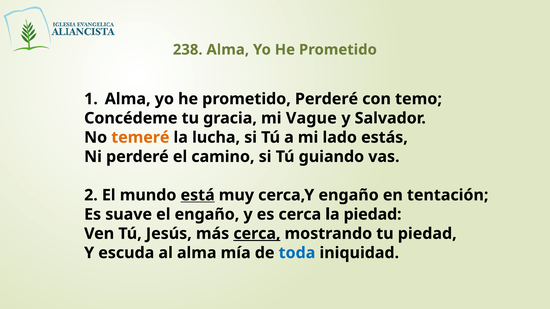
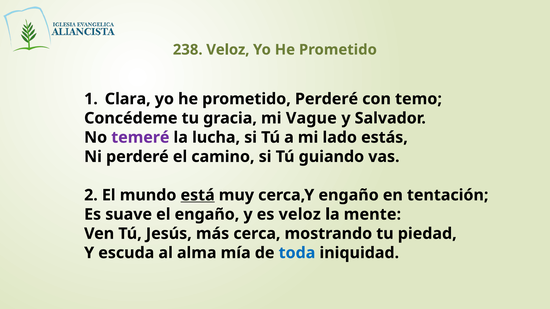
238 Alma: Alma -> Veloz
Alma at (128, 99): Alma -> Clara
temeré colour: orange -> purple
es cerca: cerca -> veloz
la piedad: piedad -> mente
cerca at (257, 234) underline: present -> none
